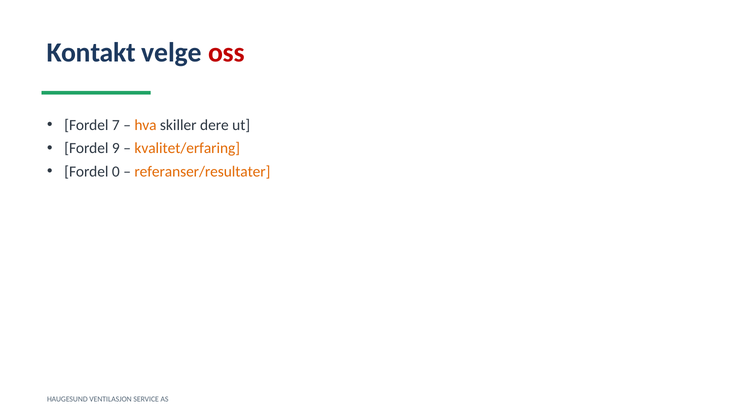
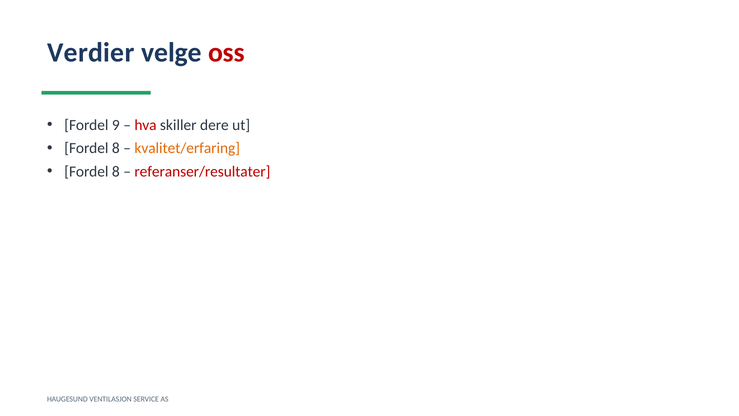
Kontakt: Kontakt -> Verdier
7: 7 -> 9
hva colour: orange -> red
9 at (116, 148): 9 -> 8
0 at (116, 171): 0 -> 8
referanser/resultater colour: orange -> red
